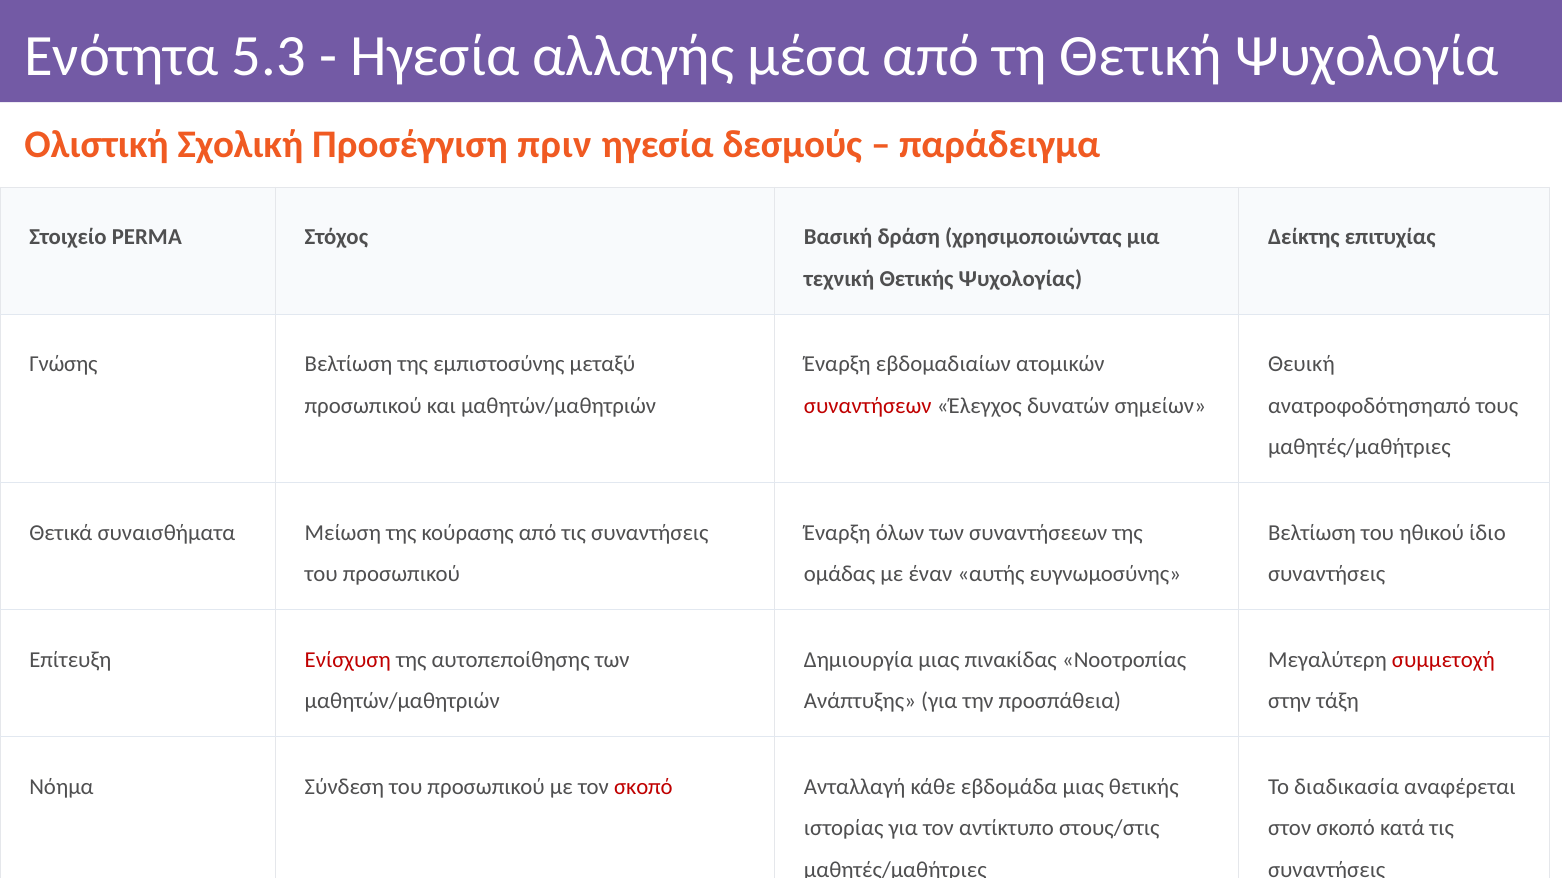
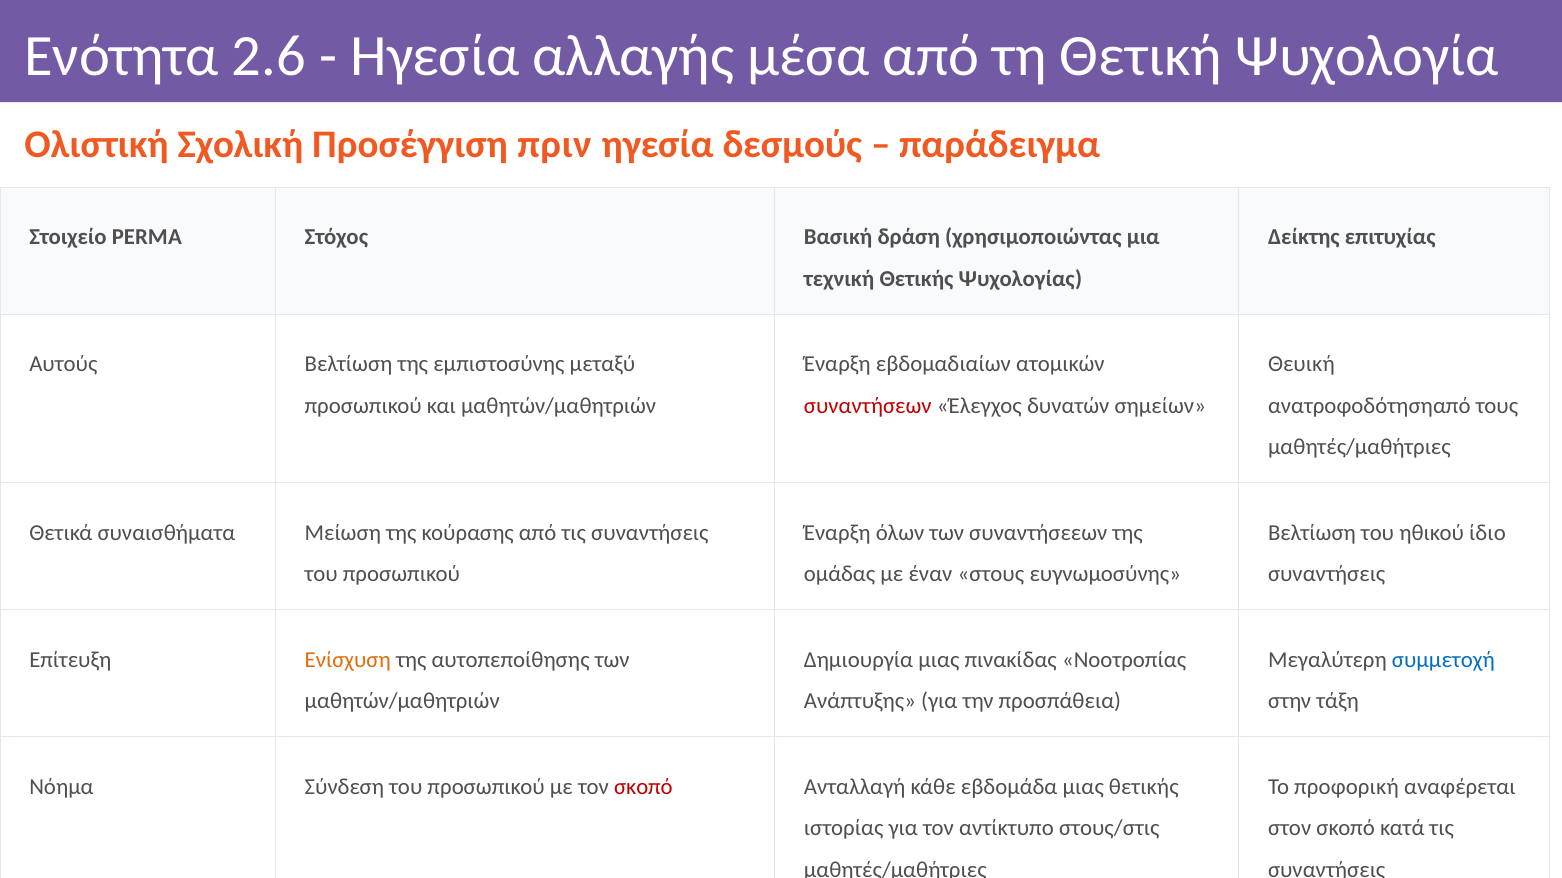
5.3: 5.3 -> 2.6
Γνώσης: Γνώσης -> Αυτούς
αυτής: αυτής -> στους
Ενίσχυση colour: red -> orange
συμμετοχή colour: red -> blue
διαδικασία: διαδικασία -> προφορική
